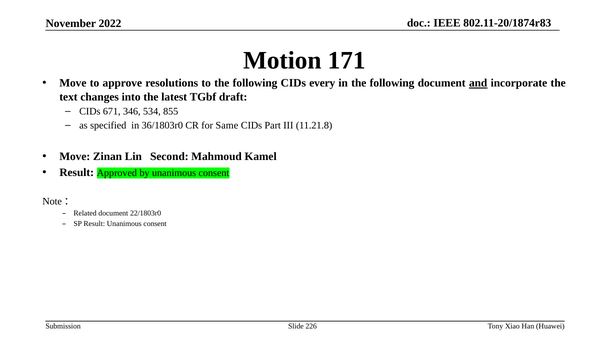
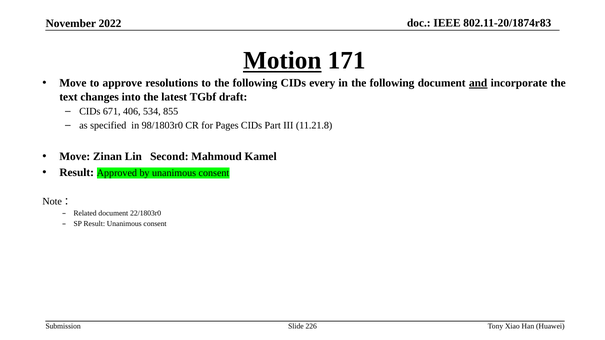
Motion underline: none -> present
346: 346 -> 406
36/1803r0: 36/1803r0 -> 98/1803r0
Same: Same -> Pages
